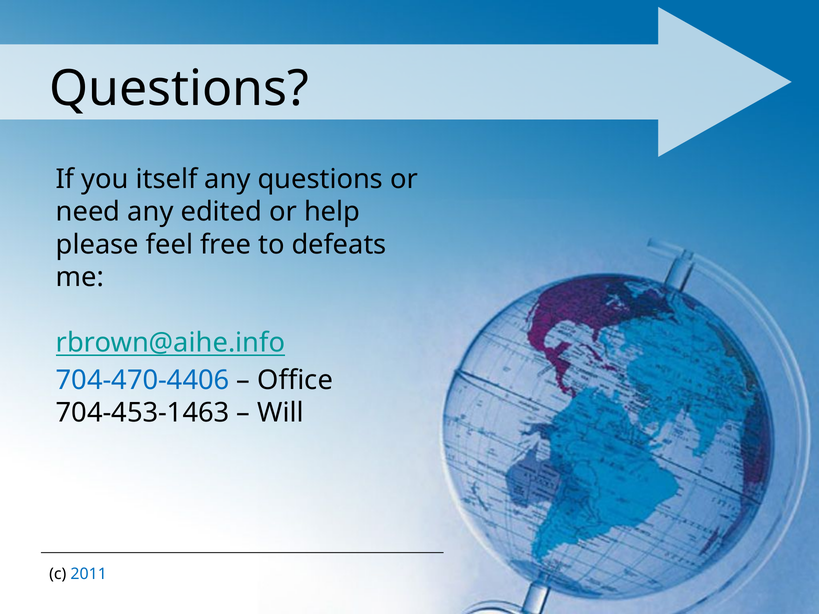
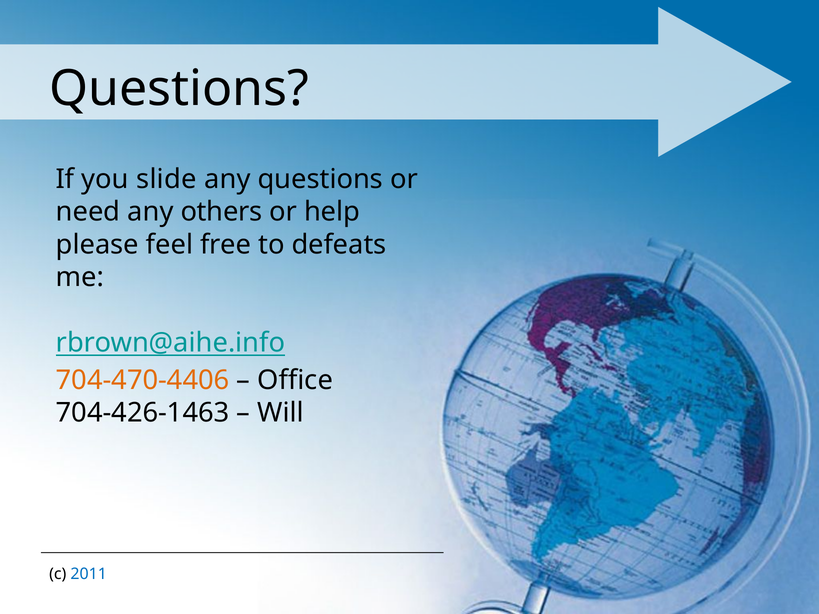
itself: itself -> slide
edited: edited -> others
704-470-4406 colour: blue -> orange
704-453-1463: 704-453-1463 -> 704-426-1463
